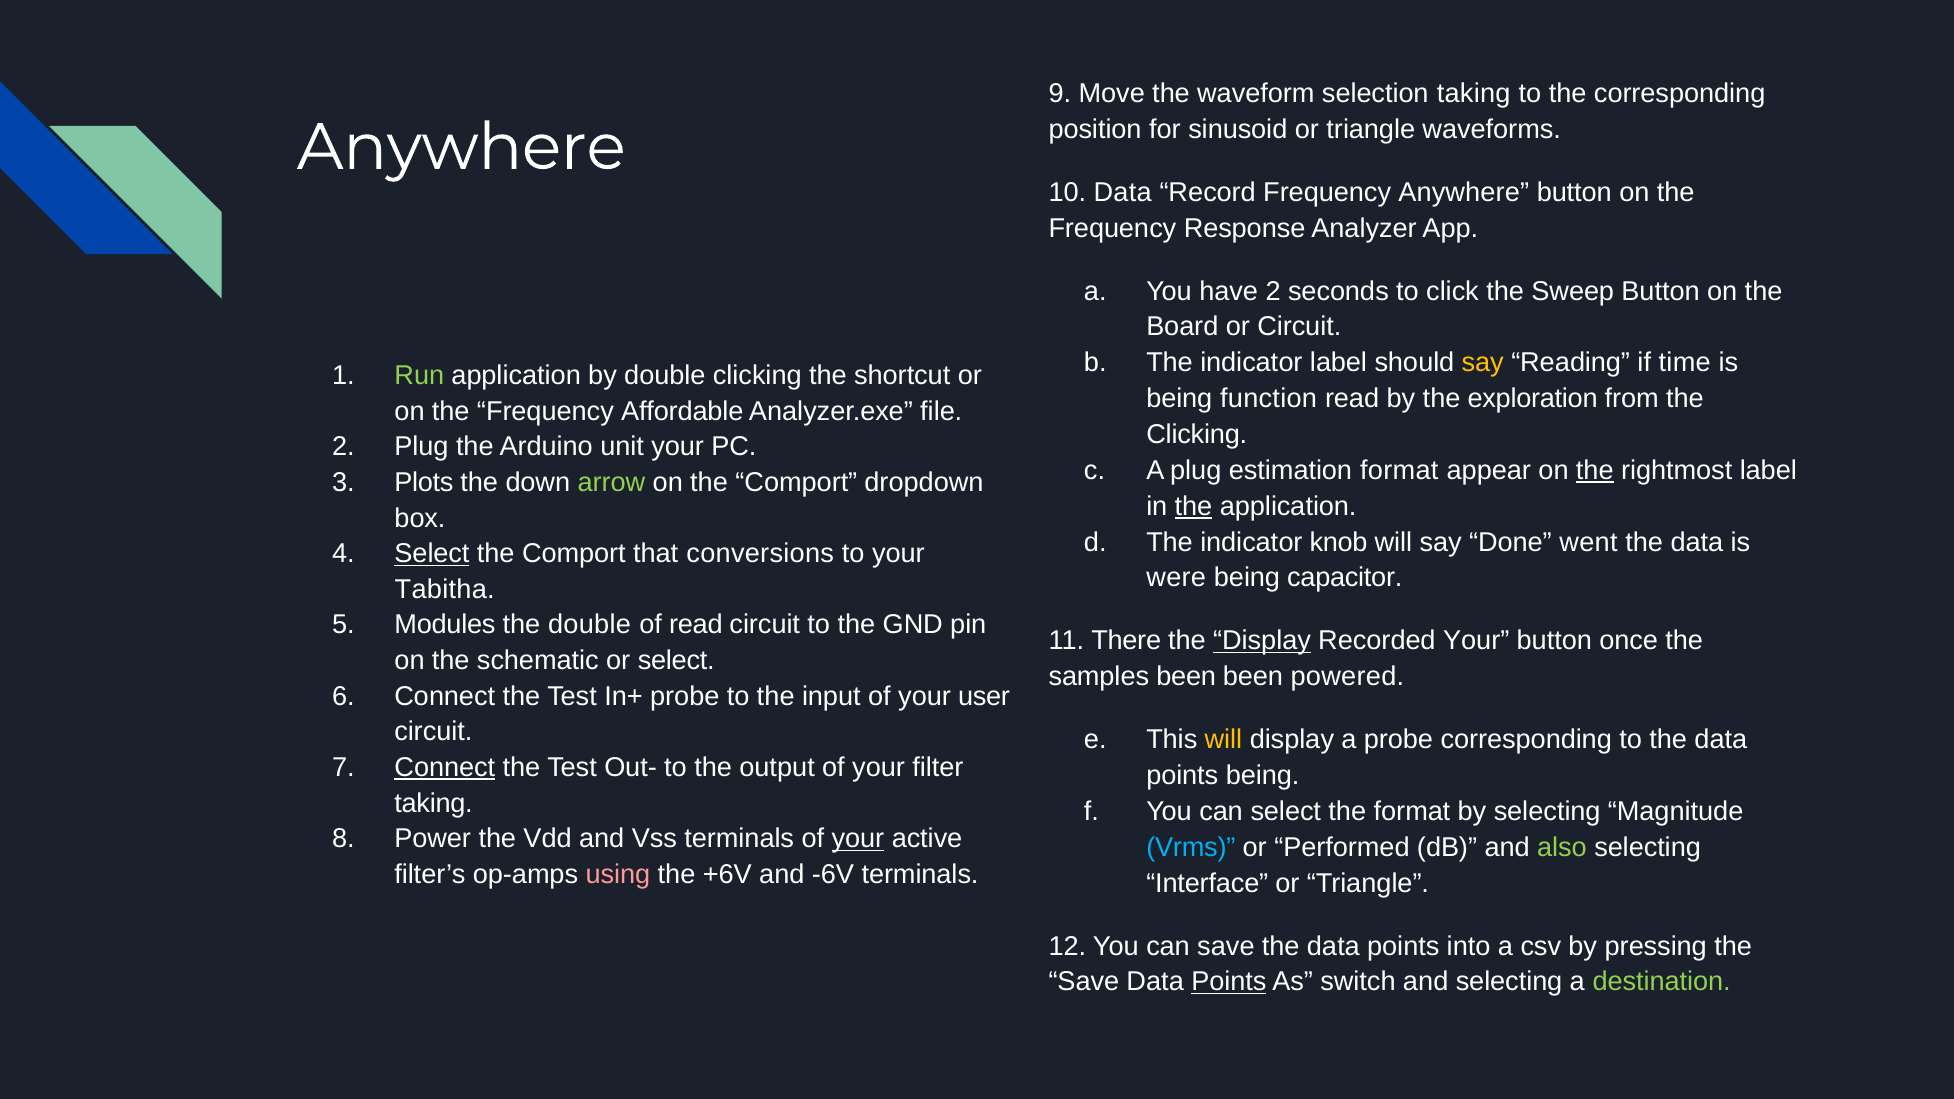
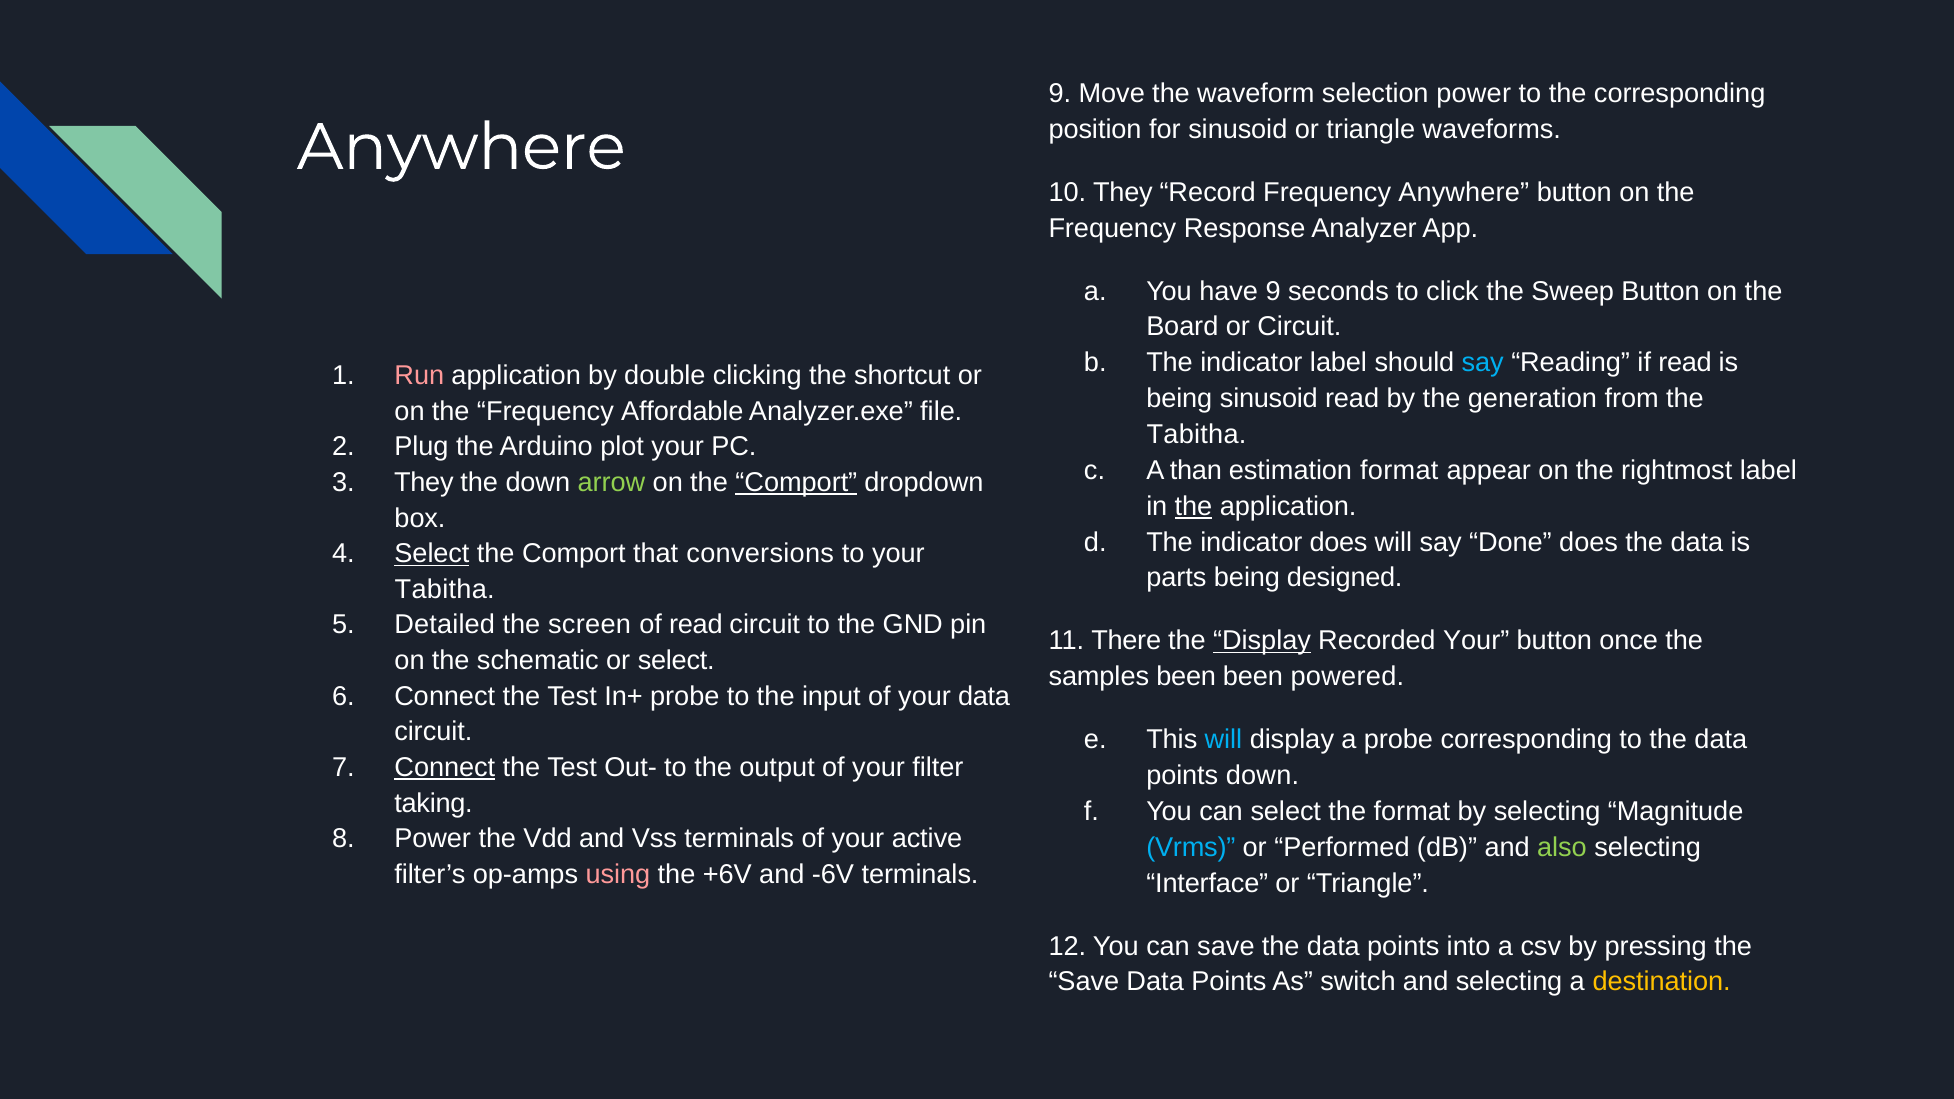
selection taking: taking -> power
10 Data: Data -> They
have 2: 2 -> 9
say at (1483, 363) colour: yellow -> light blue
if time: time -> read
Run colour: light green -> pink
being function: function -> sinusoid
exploration: exploration -> generation
Clicking at (1197, 435): Clicking -> Tabitha
unit: unit -> plot
A plug: plug -> than
the at (1595, 470) underline: present -> none
Plots at (424, 483): Plots -> They
Comport at (796, 483) underline: none -> present
indicator knob: knob -> does
Done went: went -> does
were: were -> parts
capacitor: capacitor -> designed
Modules: Modules -> Detailed
the double: double -> screen
your user: user -> data
will at (1223, 740) colour: yellow -> light blue
points being: being -> down
your at (858, 839) underline: present -> none
Points at (1229, 982) underline: present -> none
destination colour: light green -> yellow
